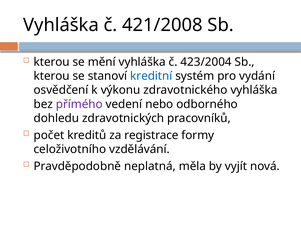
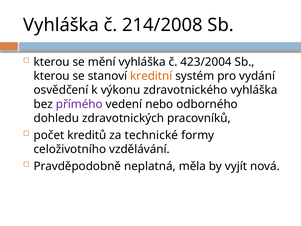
421/2008: 421/2008 -> 214/2008
kreditní colour: blue -> orange
registrace: registrace -> technické
